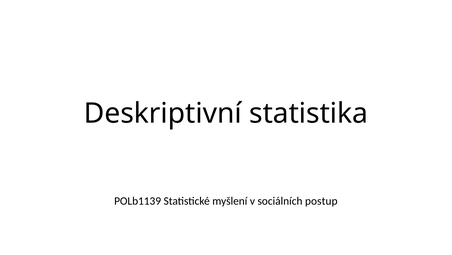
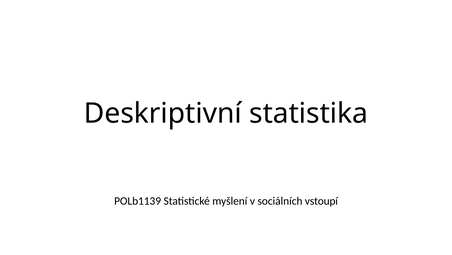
postup: postup -> vstoupí
